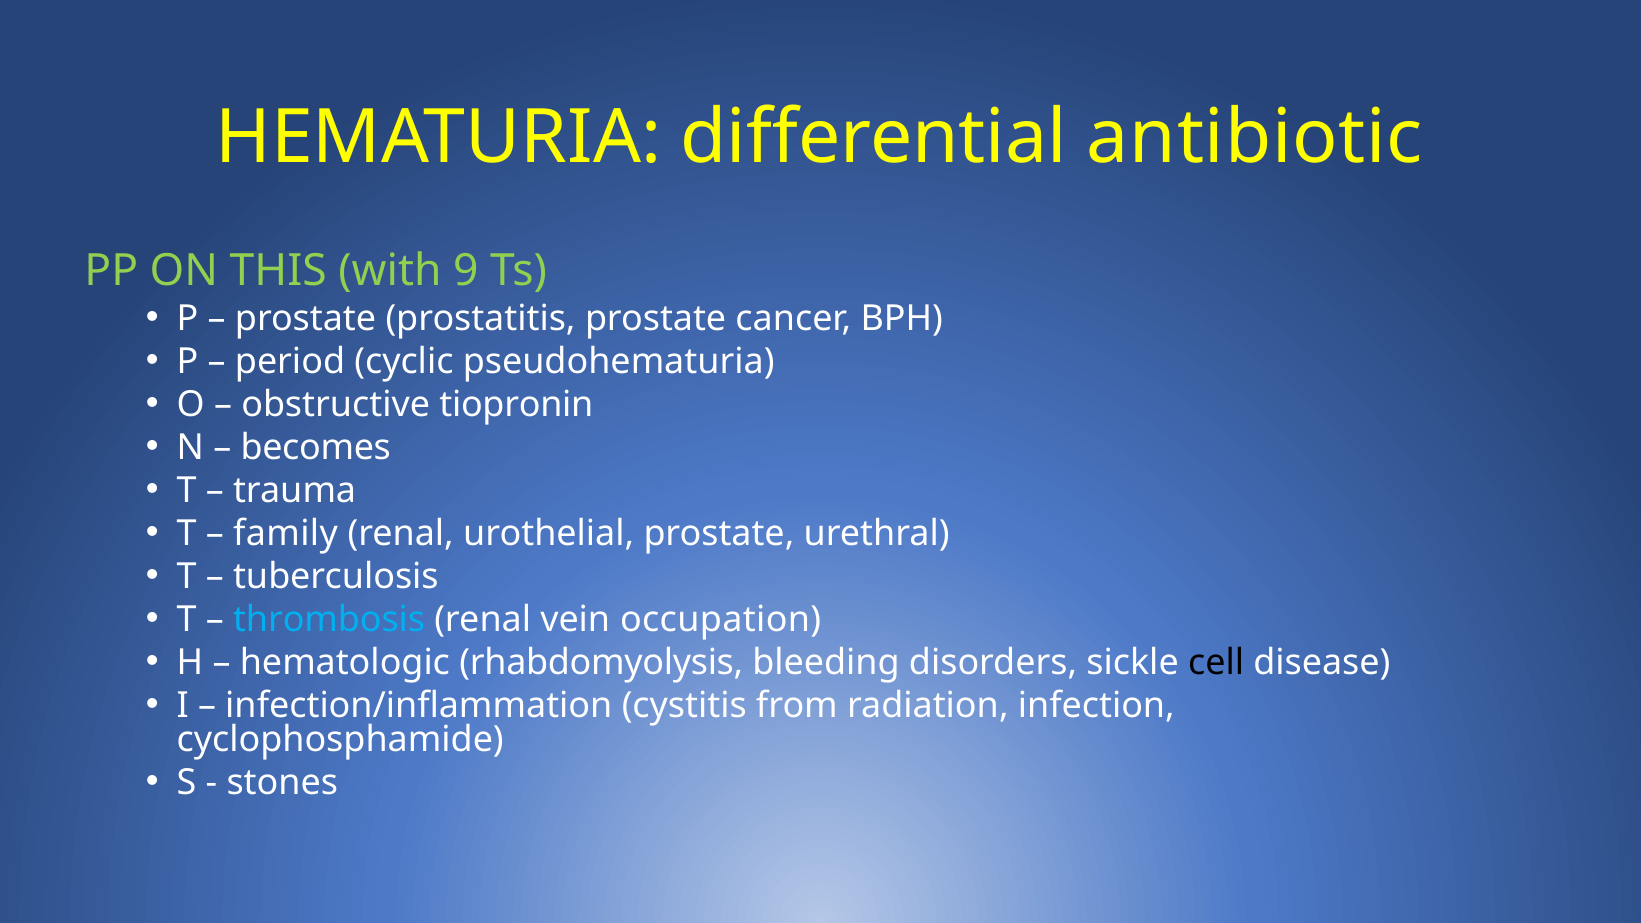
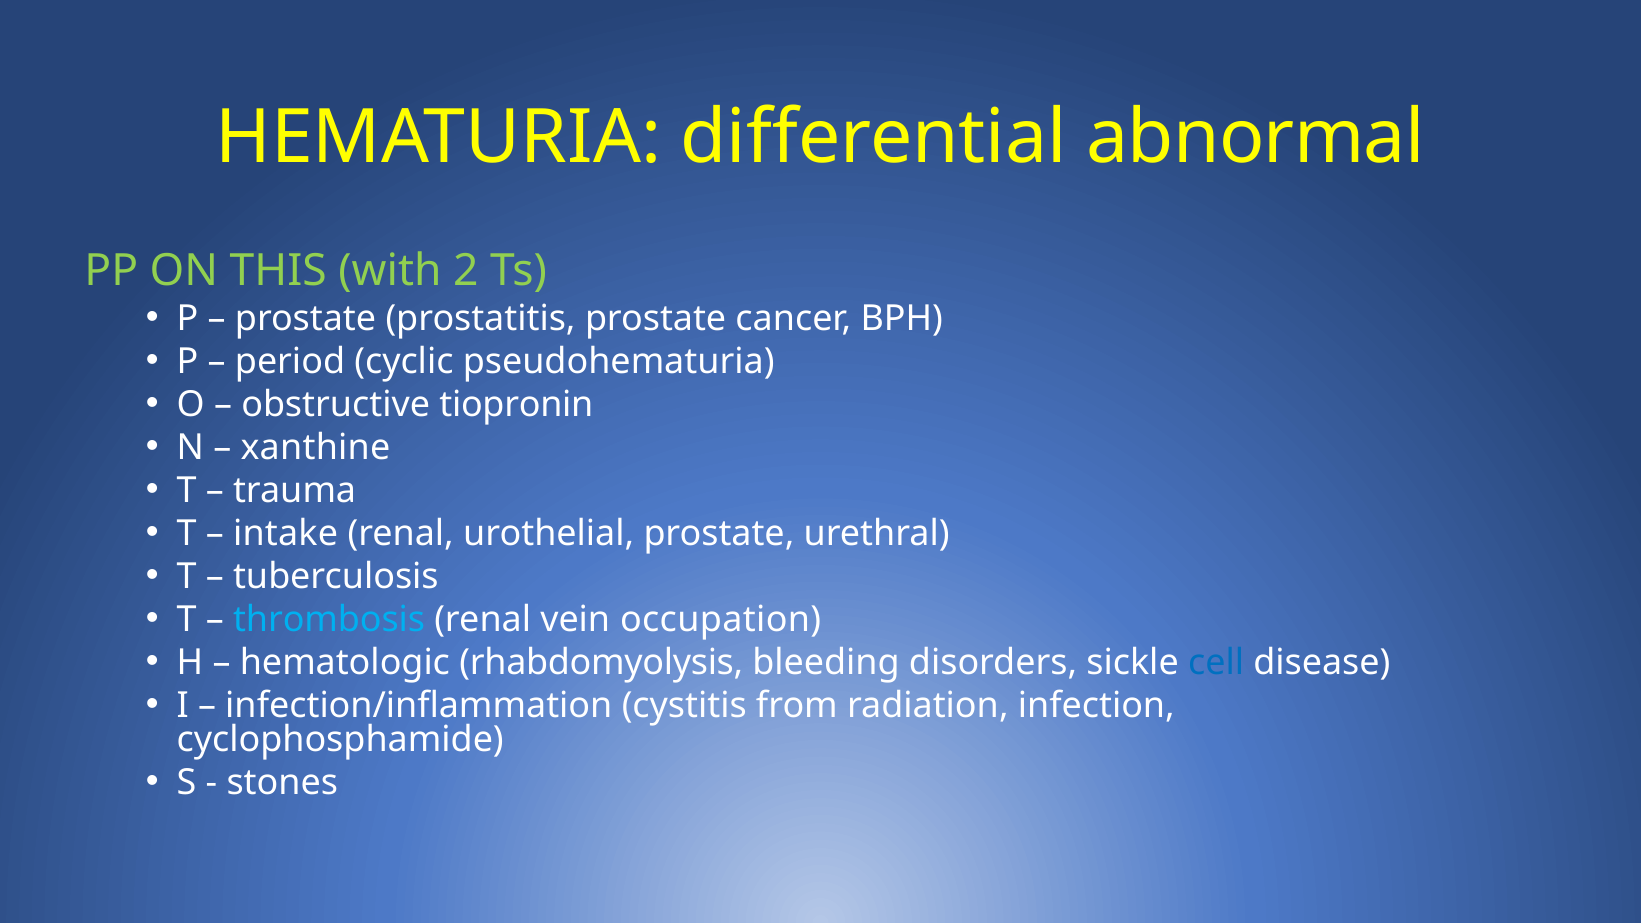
antibiotic: antibiotic -> abnormal
9: 9 -> 2
becomes: becomes -> xanthine
family: family -> intake
cell colour: black -> blue
